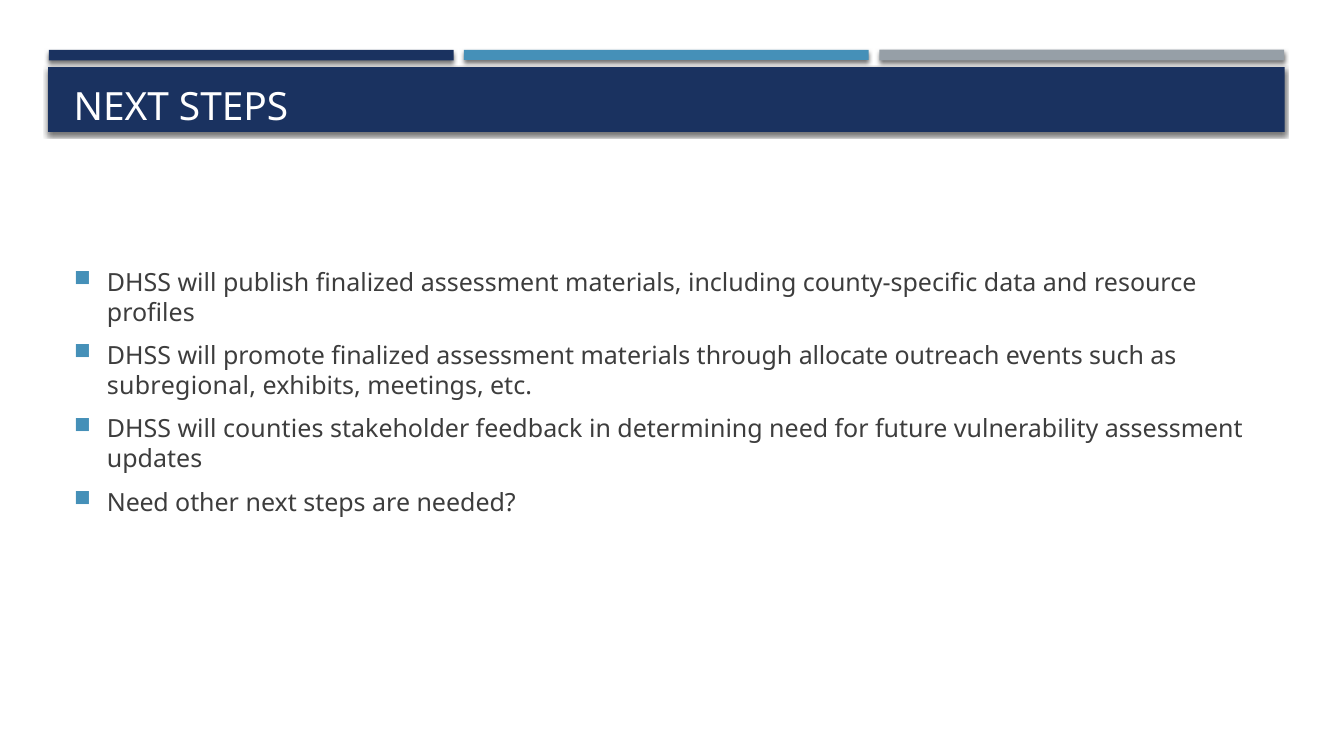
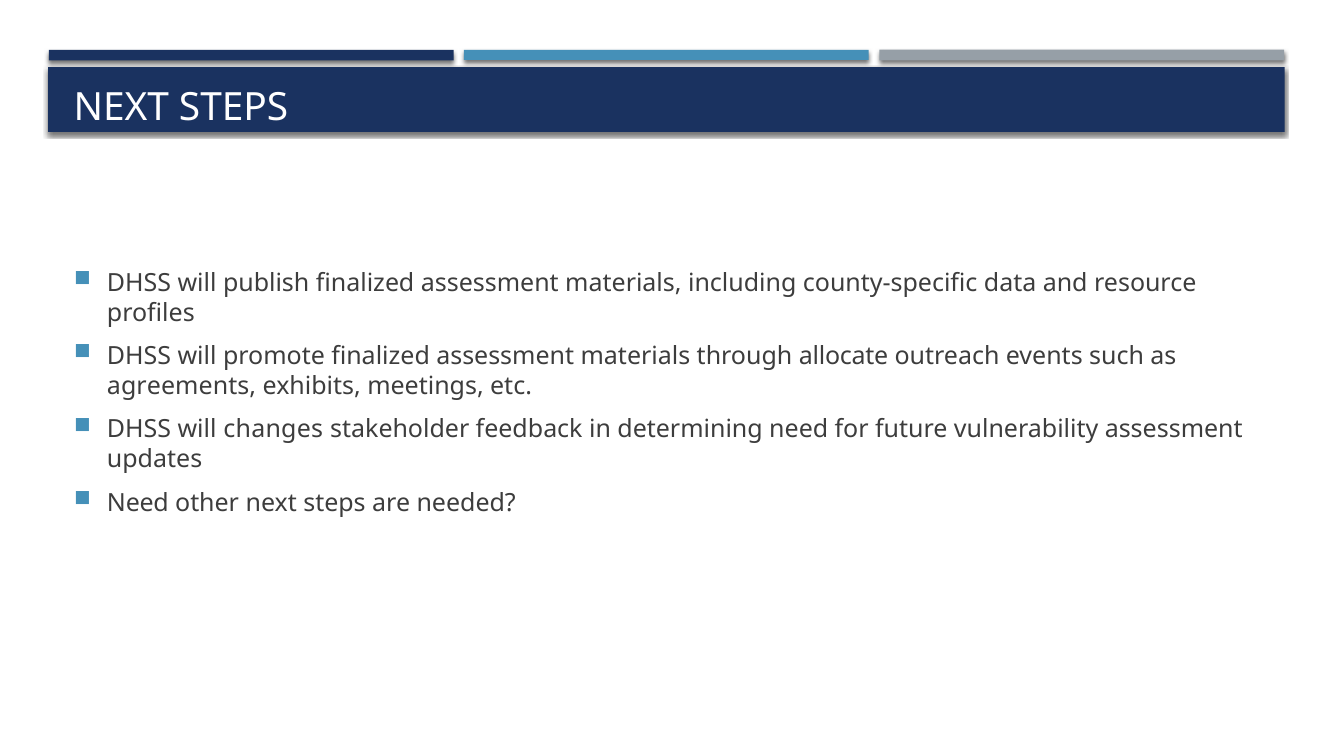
subregional: subregional -> agreements
counties: counties -> changes
